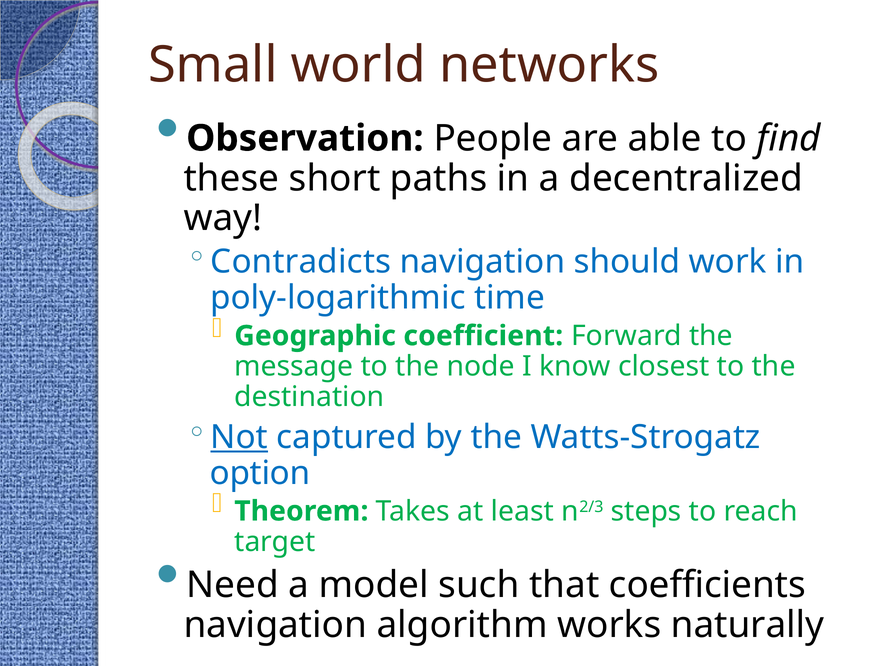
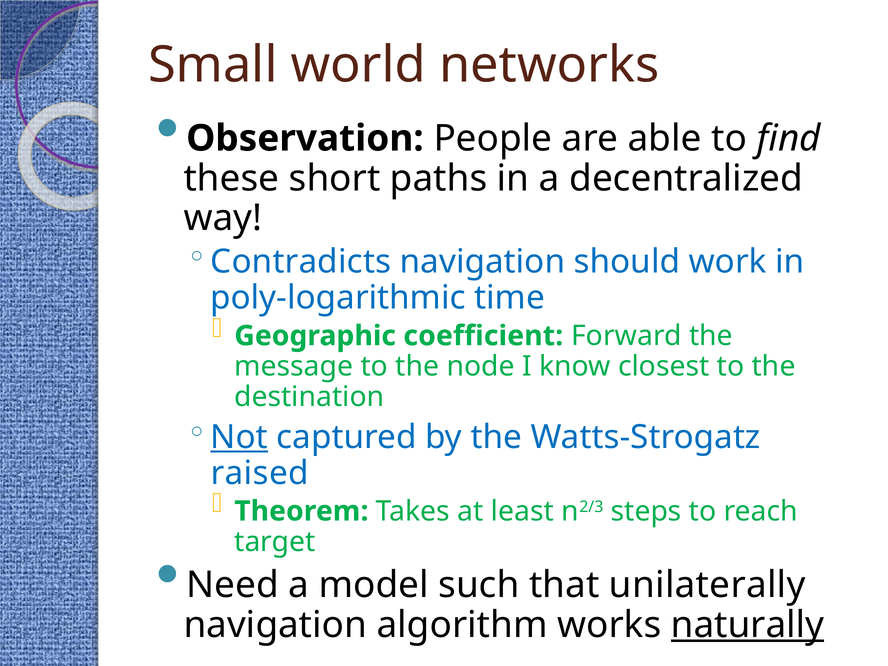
option: option -> raised
coefficients: coefficients -> unilaterally
naturally underline: none -> present
